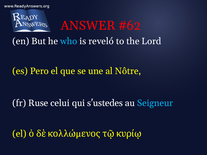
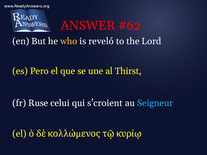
who colour: light blue -> yellow
Nôtre: Nôtre -> Thirst
s'ustedes: s'ustedes -> s'croient
